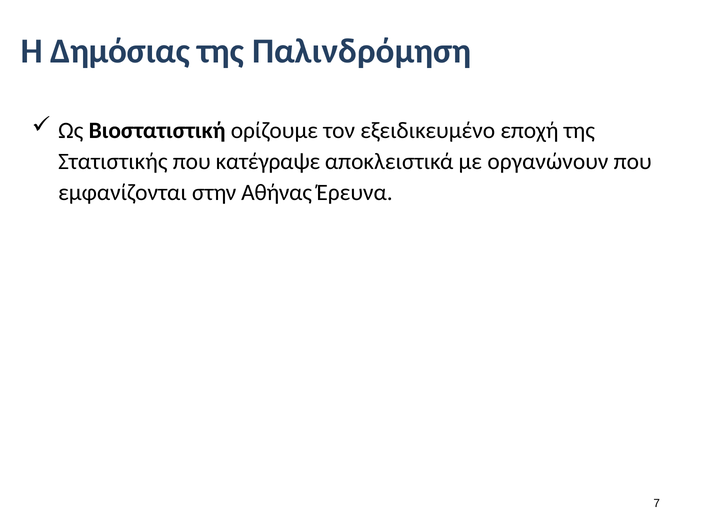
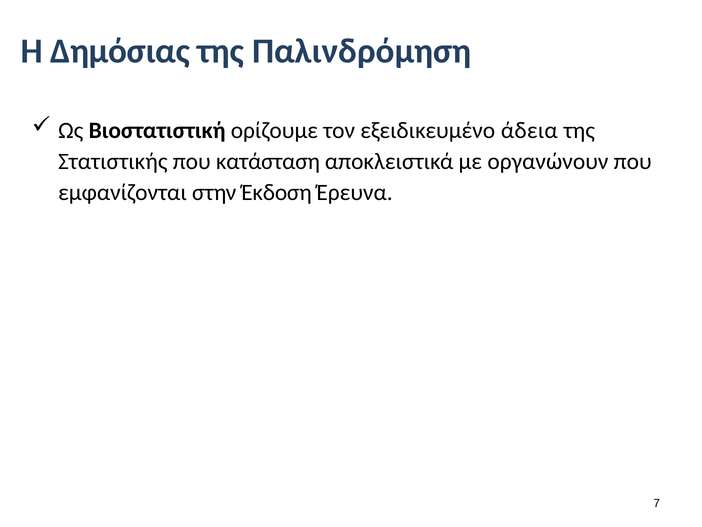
εποχή: εποχή -> άδεια
κατέγραψε: κατέγραψε -> κατάσταση
Αθήνας: Αθήνας -> Έκδοση
